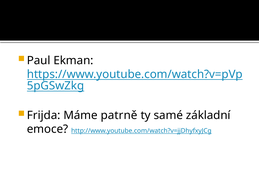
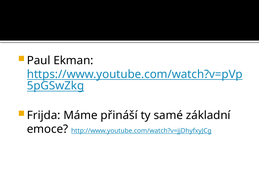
patrně: patrně -> přináší
